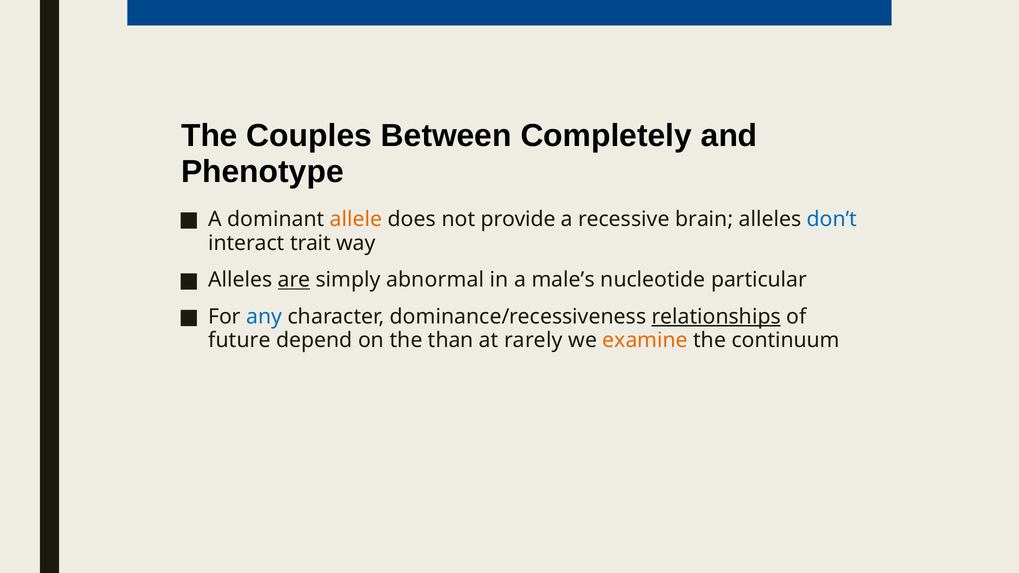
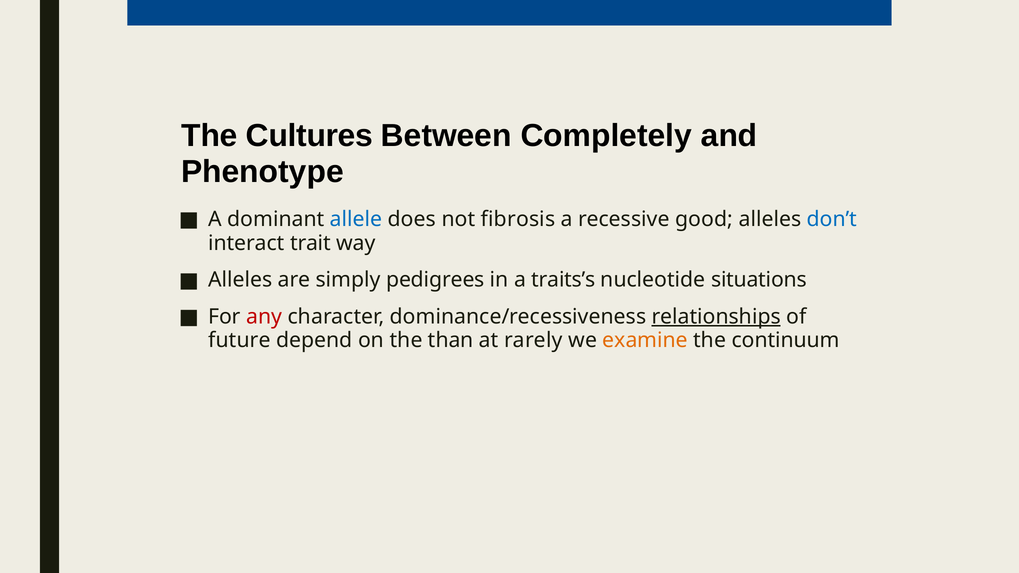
Couples: Couples -> Cultures
allele colour: orange -> blue
provide: provide -> fibrosis
brain: brain -> good
are underline: present -> none
abnormal: abnormal -> pedigrees
male’s: male’s -> traits’s
particular: particular -> situations
any colour: blue -> red
